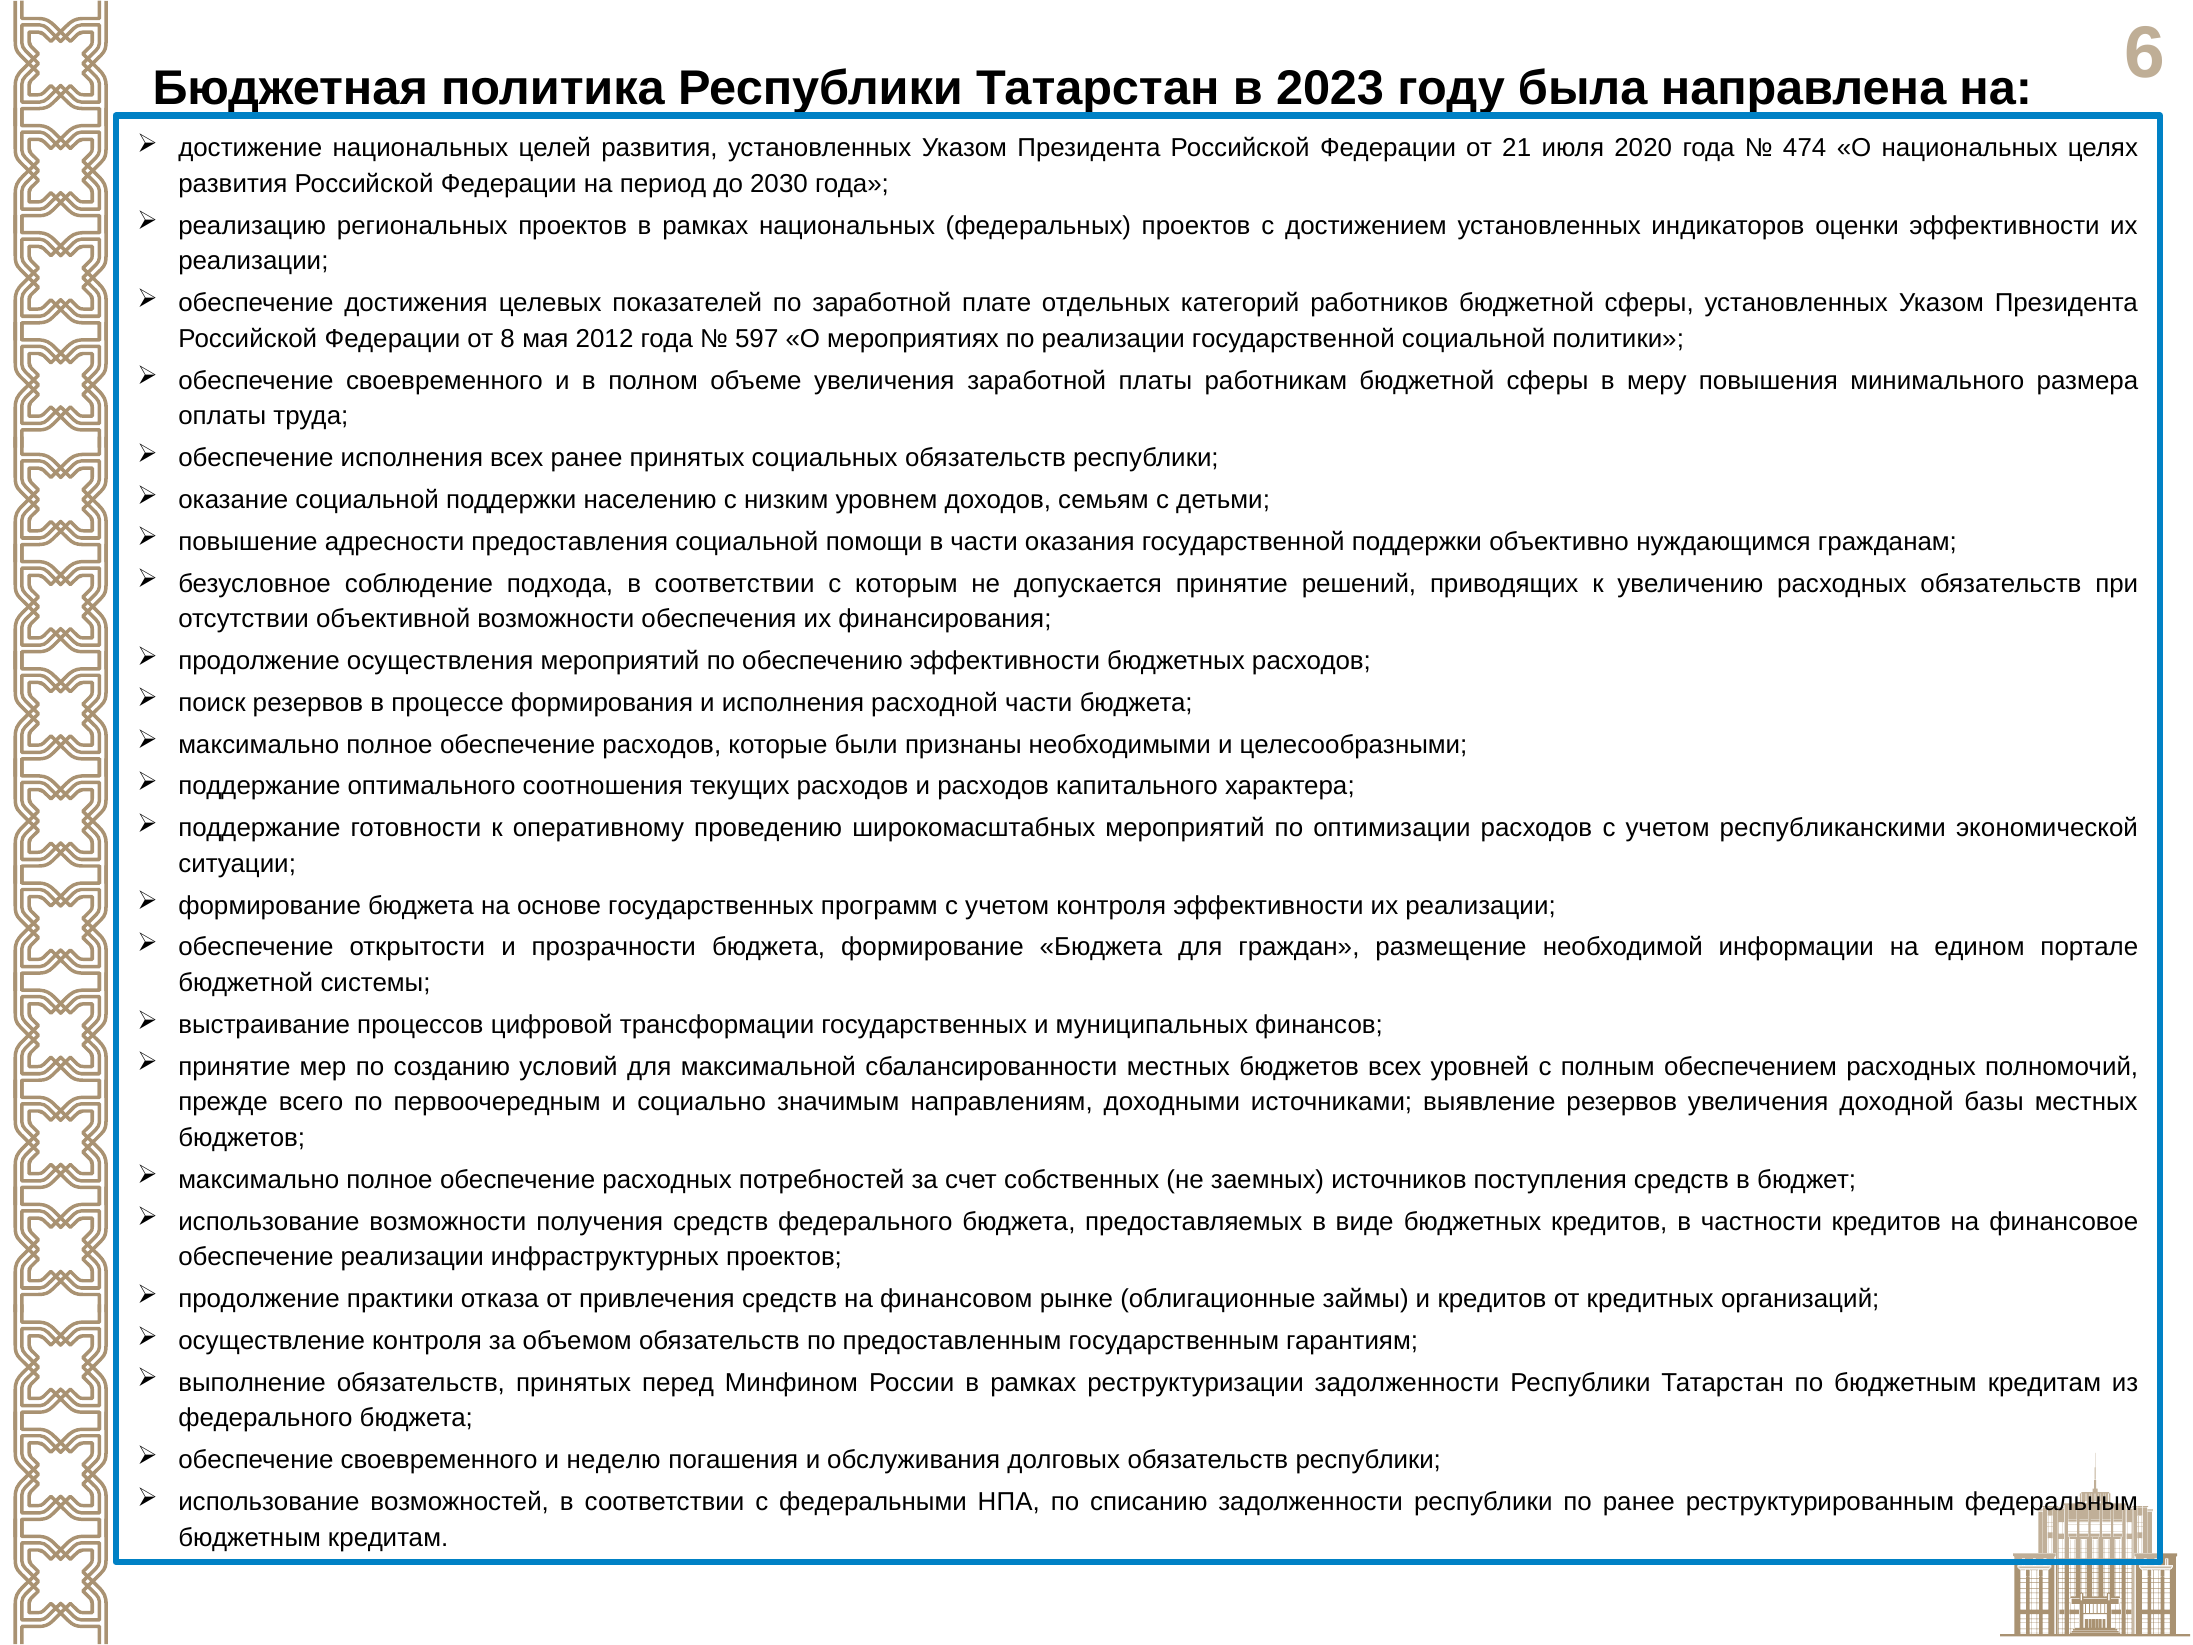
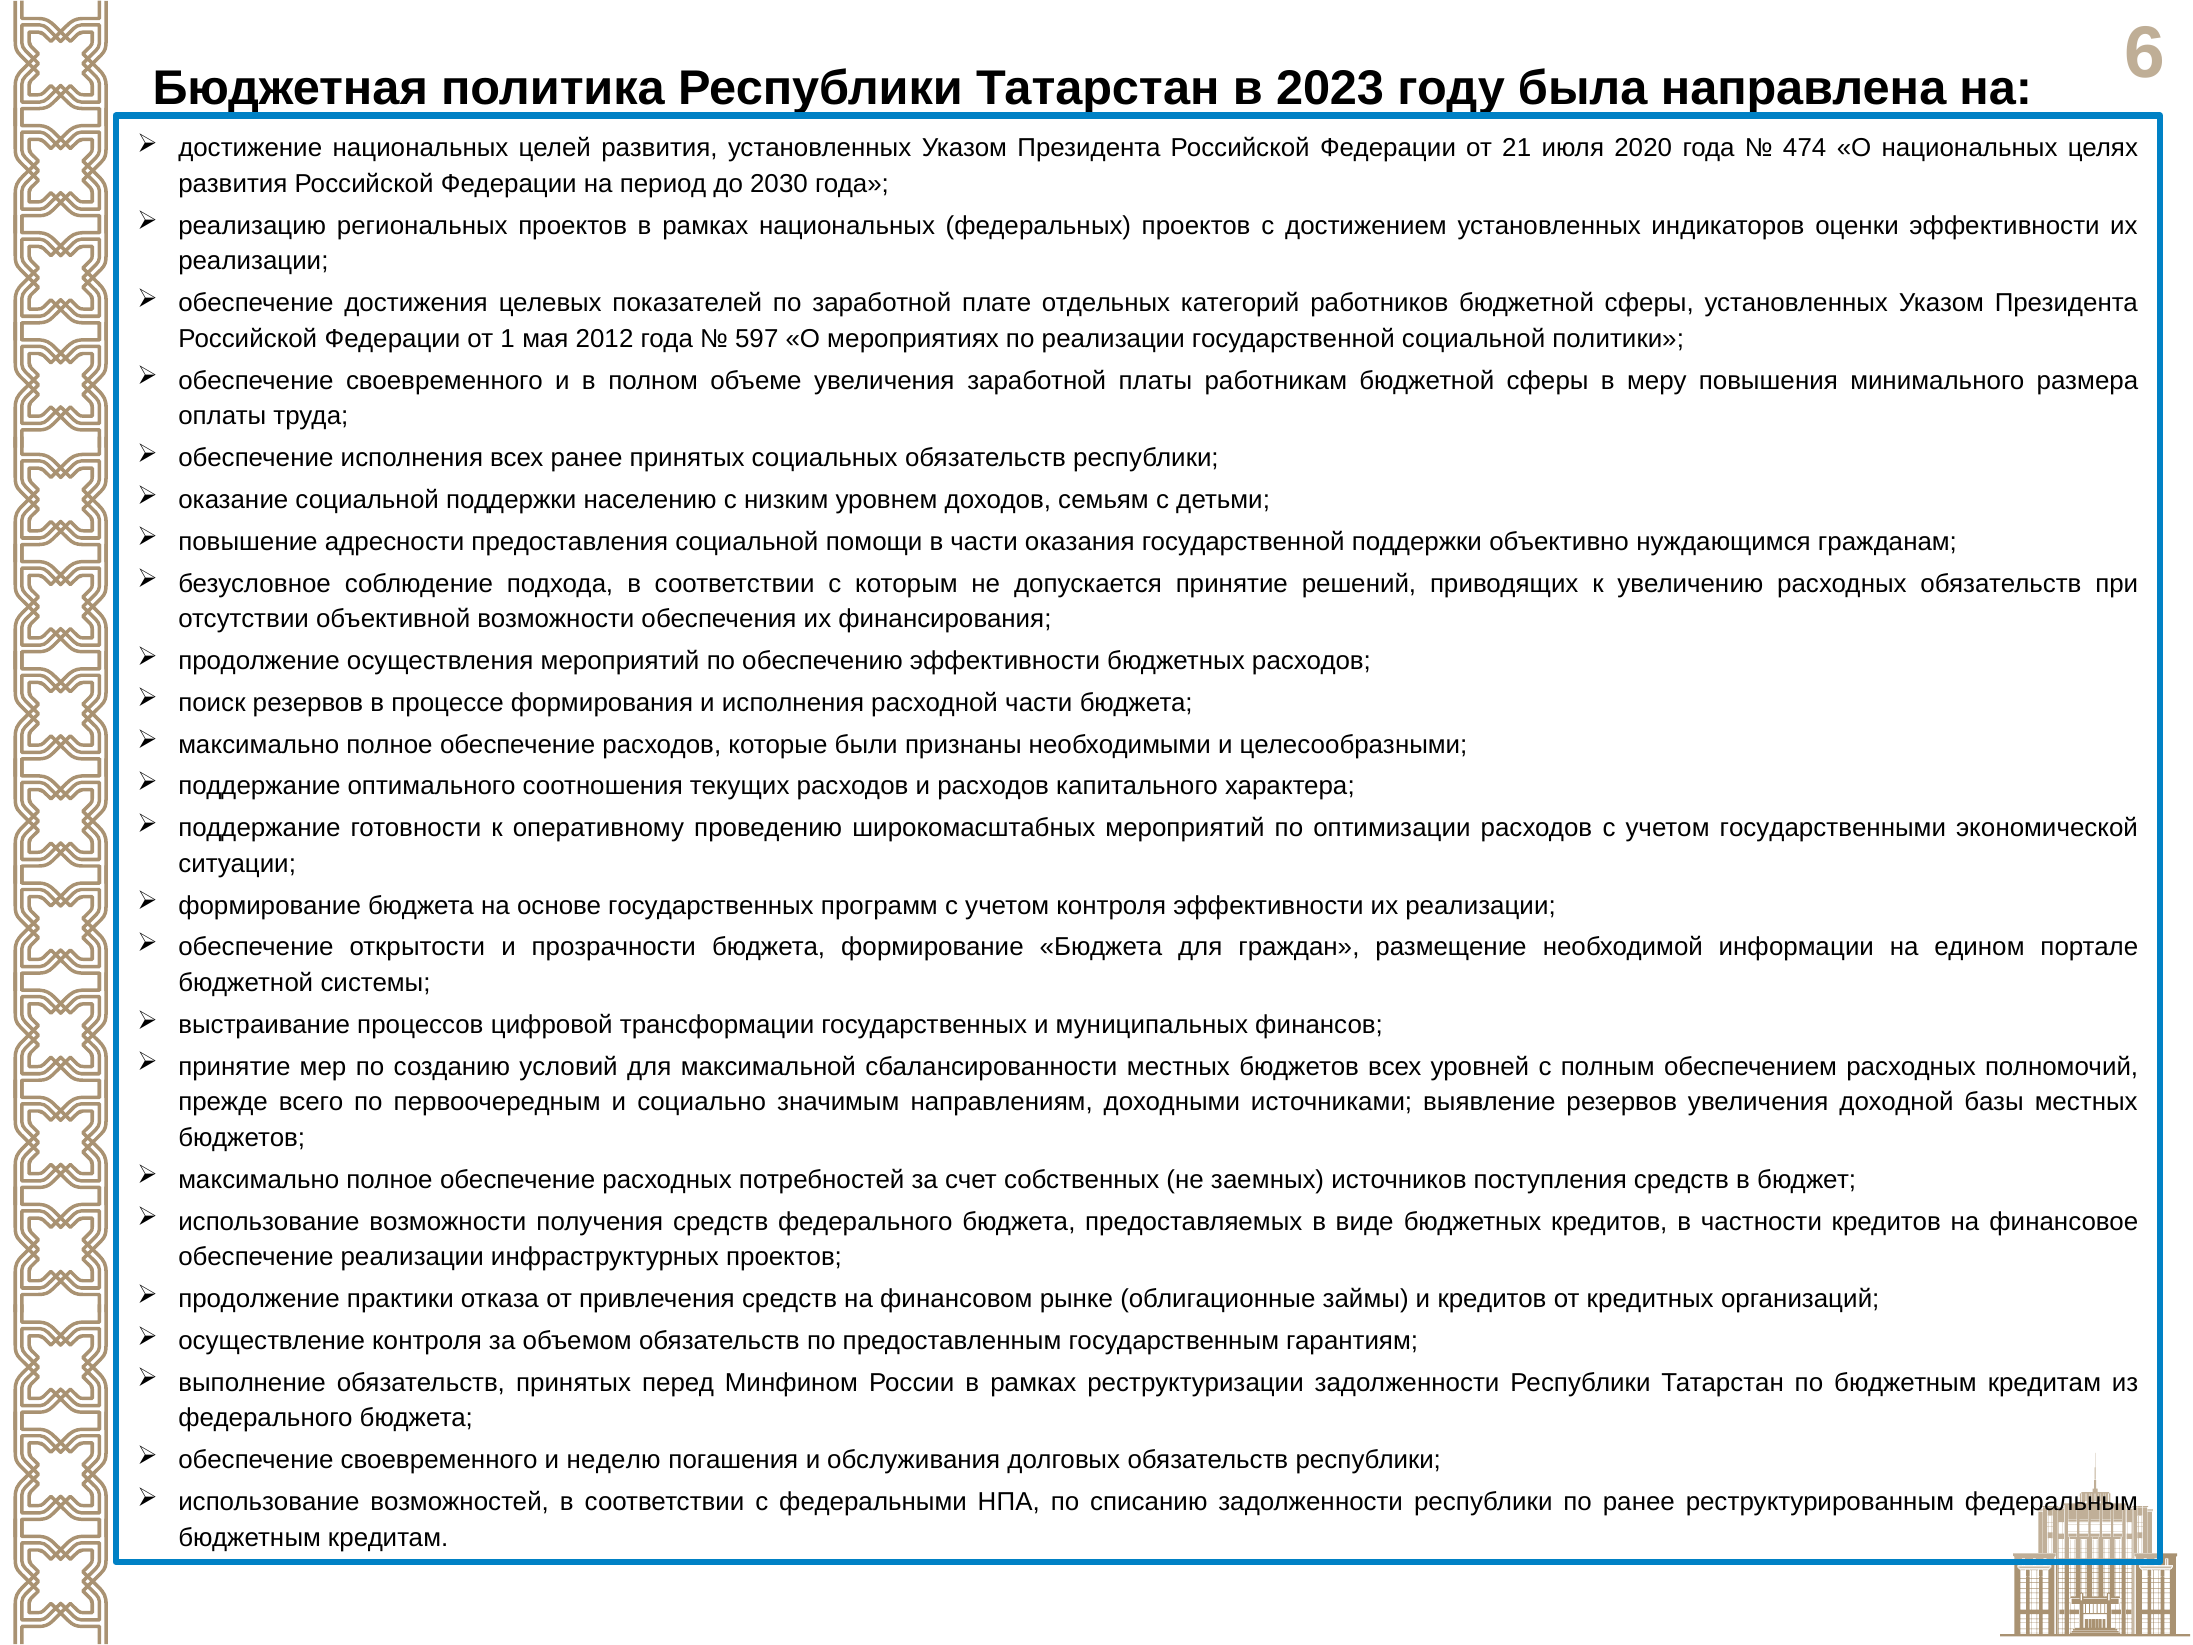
8: 8 -> 1
республиканскими: республиканскими -> государственными
